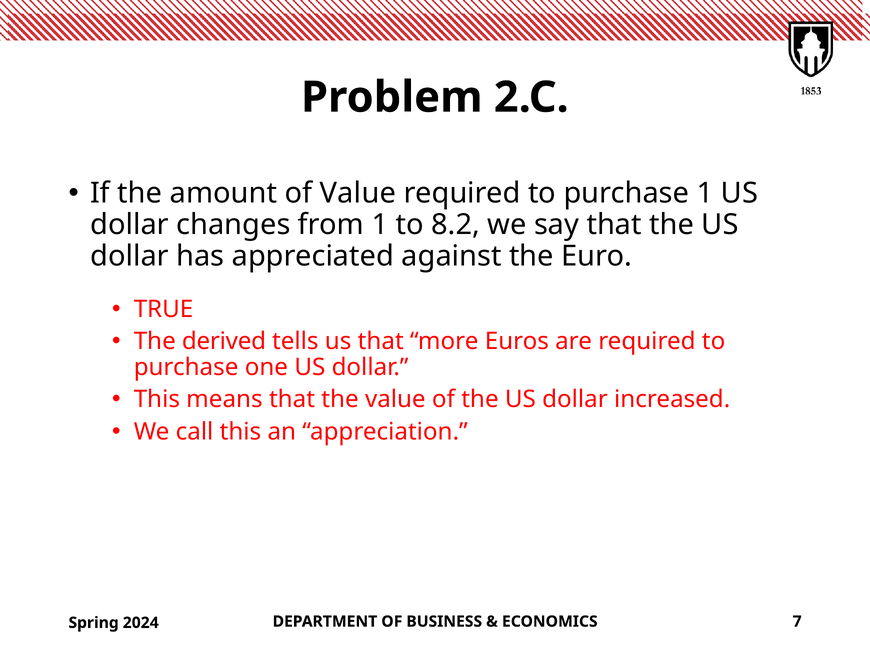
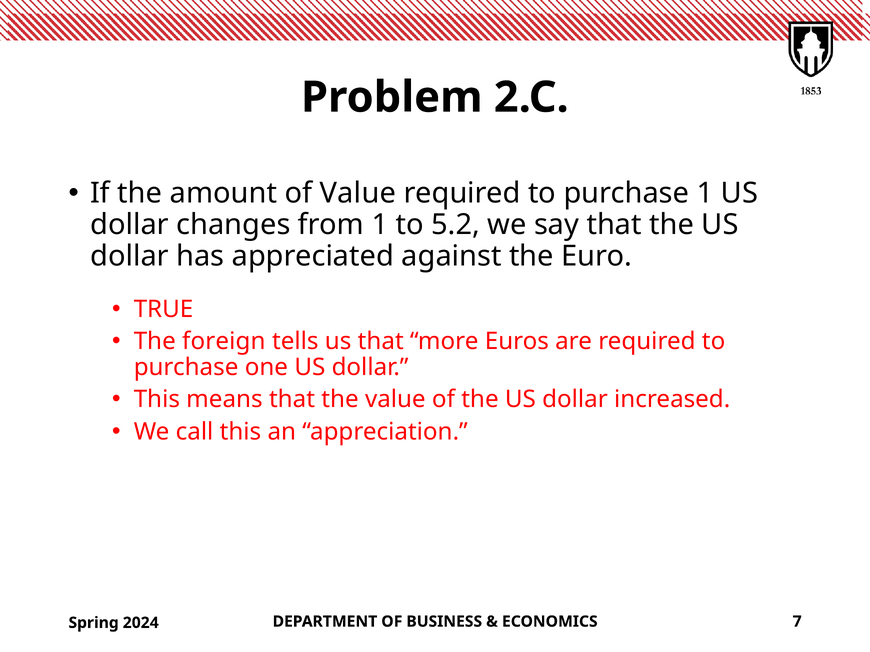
8.2: 8.2 -> 5.2
derived: derived -> foreign
